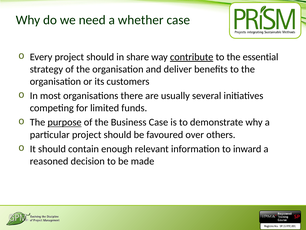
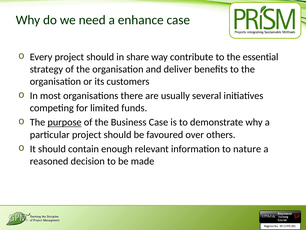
whether: whether -> enhance
contribute underline: present -> none
inward: inward -> nature
